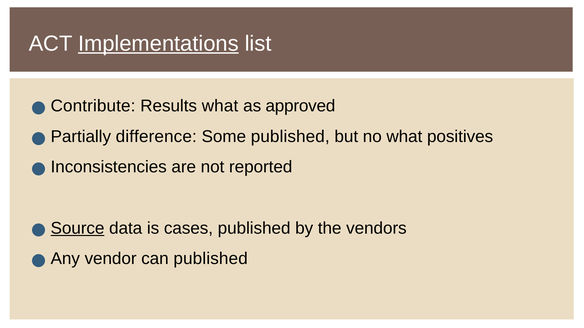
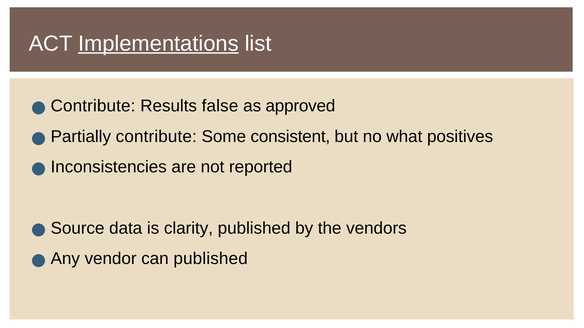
Results what: what -> false
Partially difference: difference -> contribute
Some published: published -> consistent
Source underline: present -> none
cases: cases -> clarity
